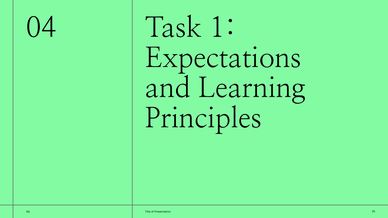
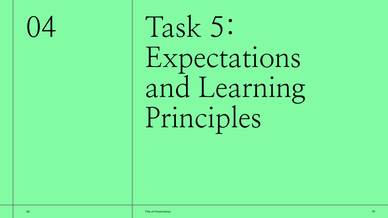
1: 1 -> 5
